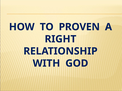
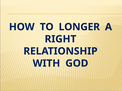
PROVEN: PROVEN -> LONGER
